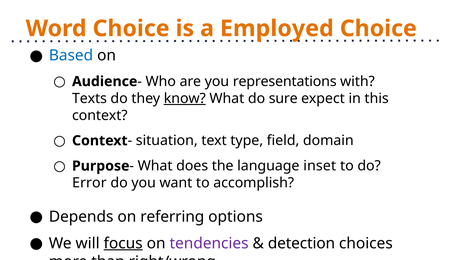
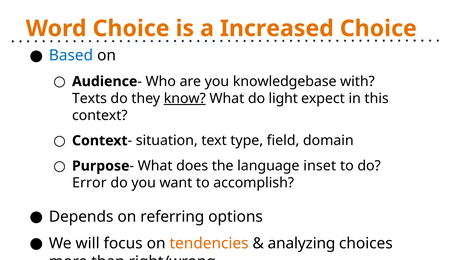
Employed: Employed -> Increased
representations: representations -> knowledgebase
sure: sure -> light
focus underline: present -> none
tendencies colour: purple -> orange
detection: detection -> analyzing
